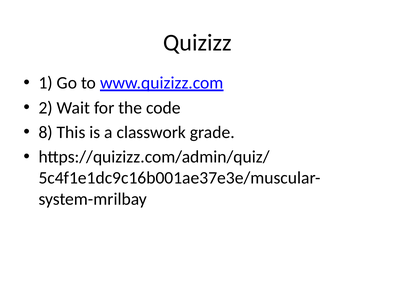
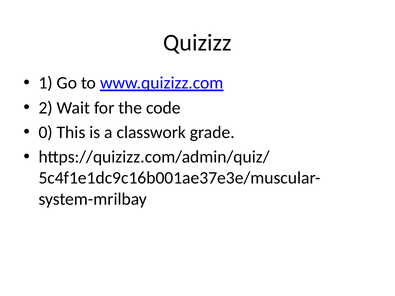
8: 8 -> 0
